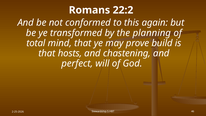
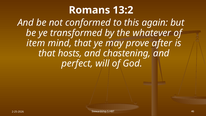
22:2: 22:2 -> 13:2
planning: planning -> whatever
total: total -> item
build: build -> after
